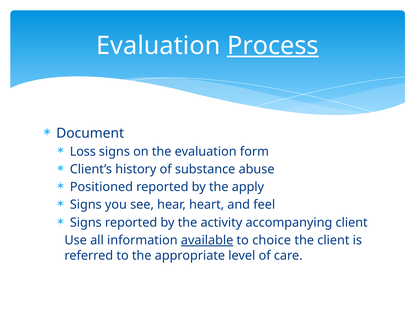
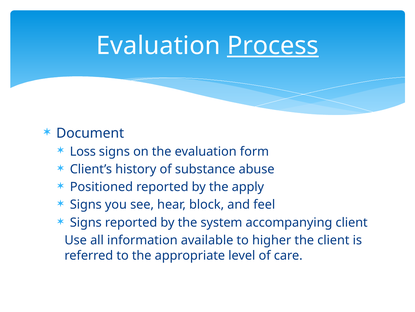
heart: heart -> block
activity: activity -> system
available underline: present -> none
choice: choice -> higher
